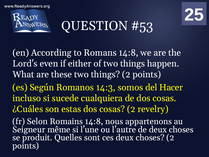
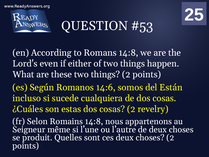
14:3: 14:3 -> 14:6
Hacer: Hacer -> Están
